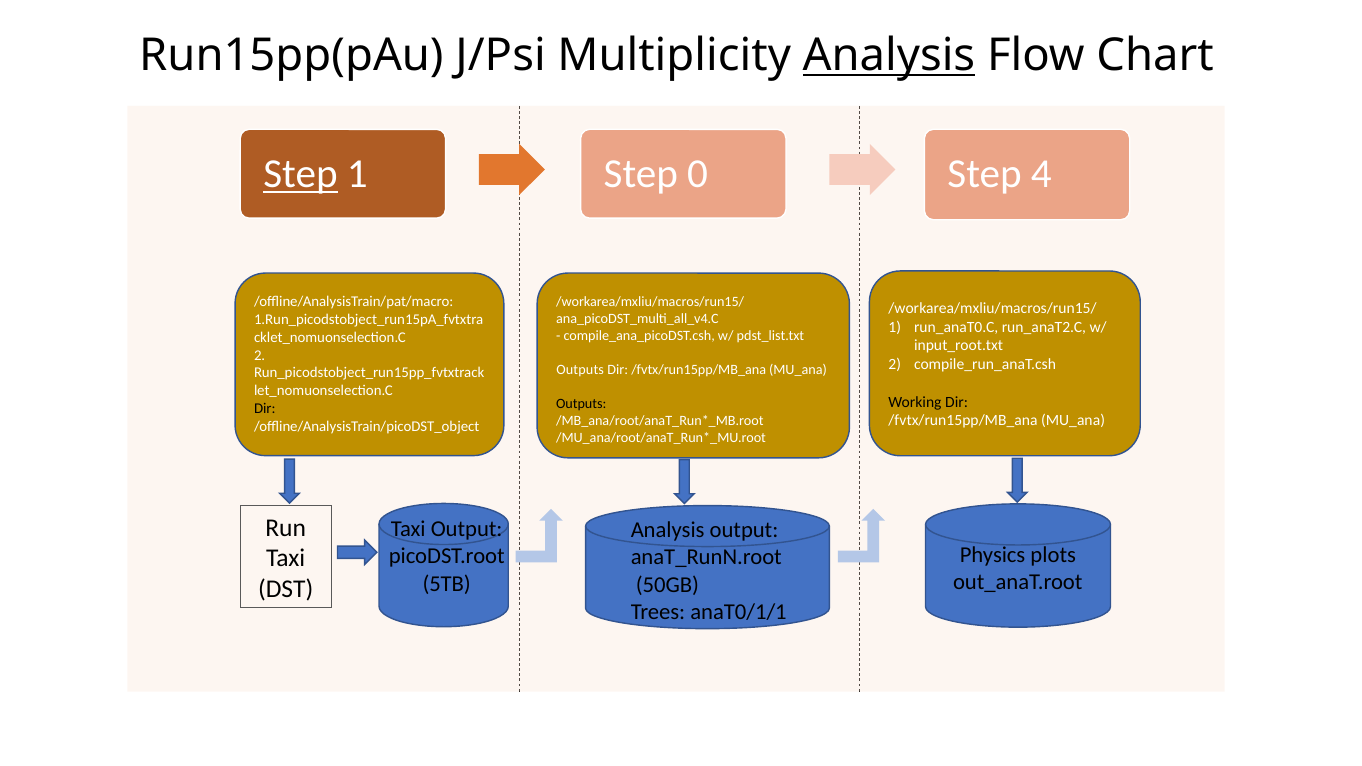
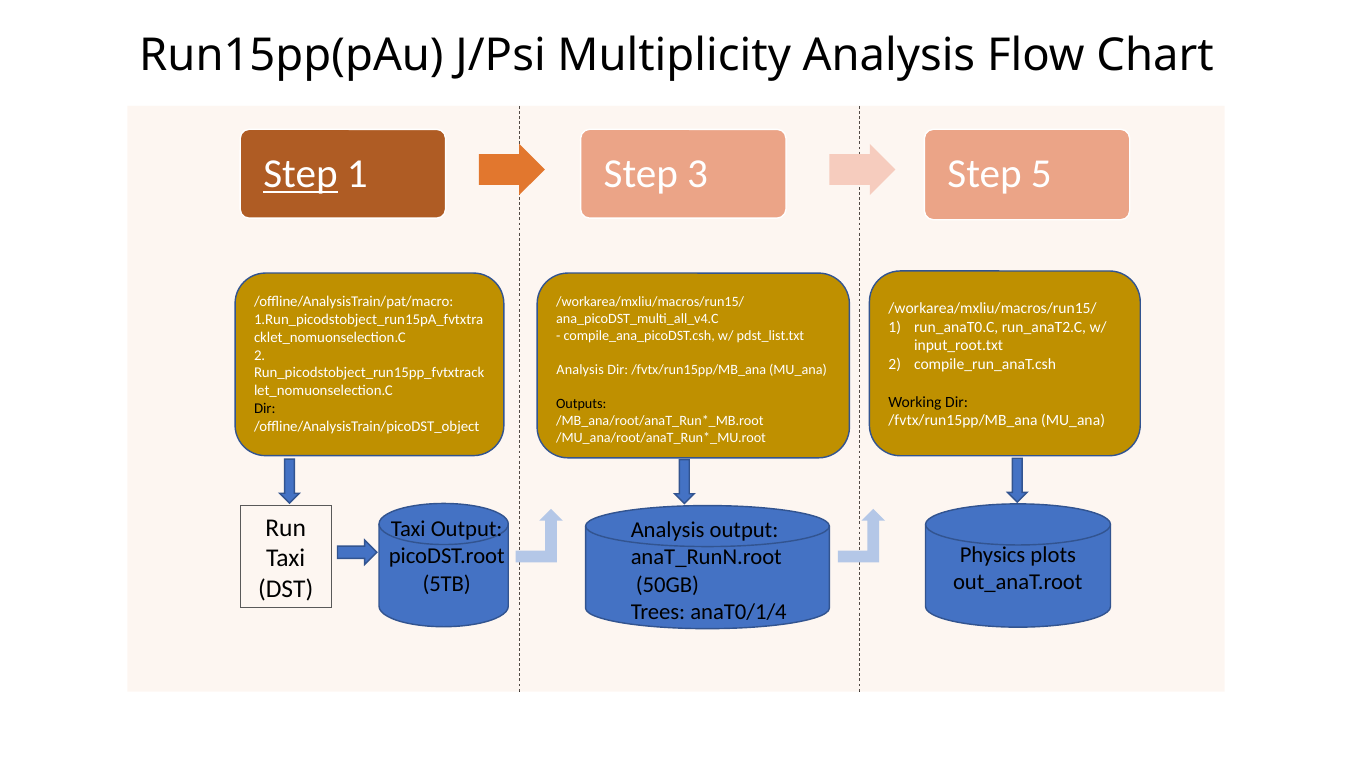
Analysis at (889, 55) underline: present -> none
0: 0 -> 3
4: 4 -> 5
Outputs at (580, 370): Outputs -> Analysis
anaT0/1/1: anaT0/1/1 -> anaT0/1/4
